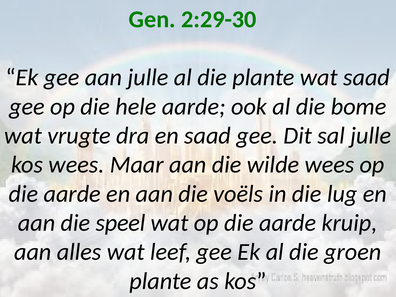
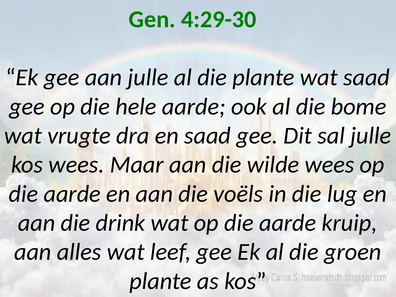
2:29-30: 2:29-30 -> 4:29-30
speel: speel -> drink
